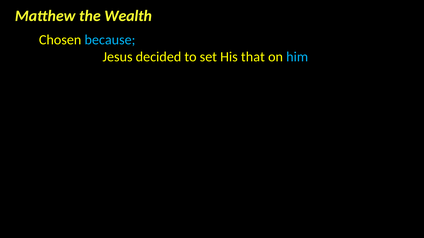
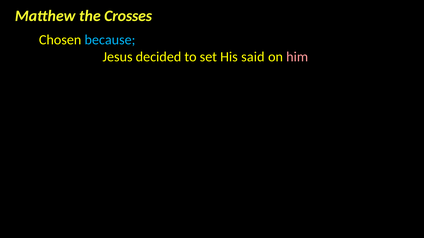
Wealth: Wealth -> Crosses
that: that -> said
him colour: light blue -> pink
